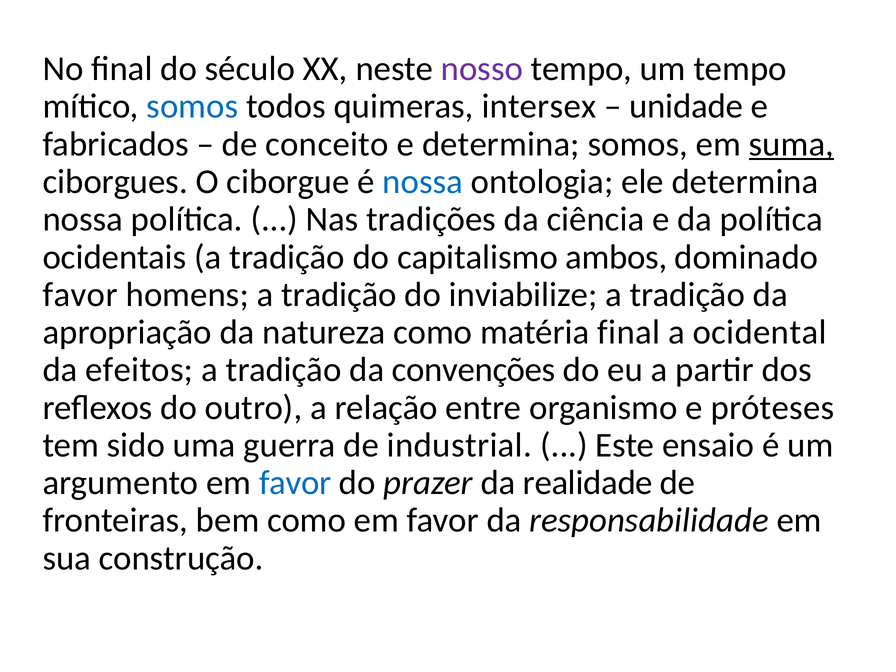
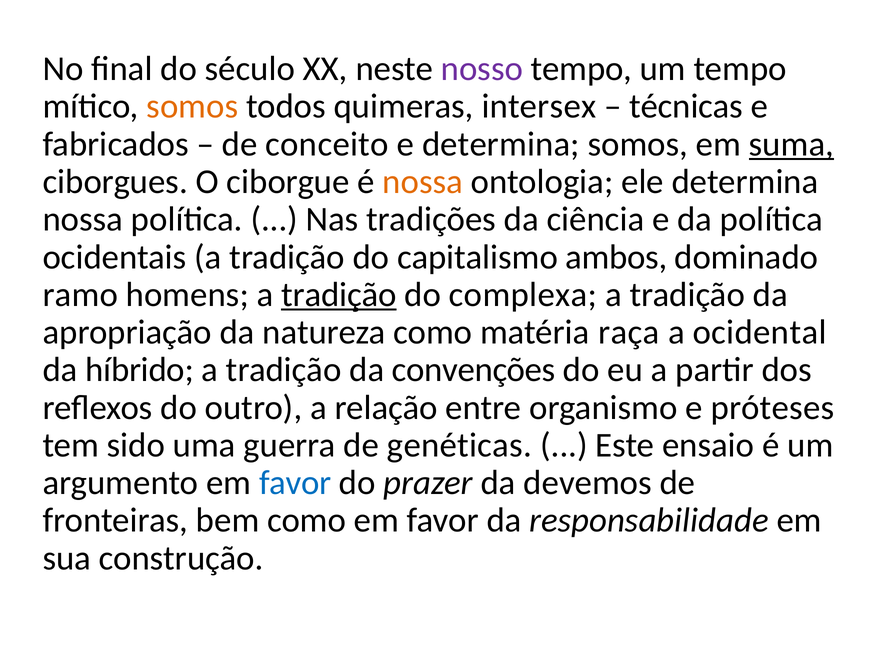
somos at (192, 106) colour: blue -> orange
unidade: unidade -> técnicas
nossa at (423, 182) colour: blue -> orange
favor at (80, 295): favor -> ramo
tradição at (339, 295) underline: none -> present
inviabilize: inviabilize -> complexa
matéria final: final -> raça
efeitos: efeitos -> híbrido
industrial: industrial -> genéticas
realidade: realidade -> devemos
